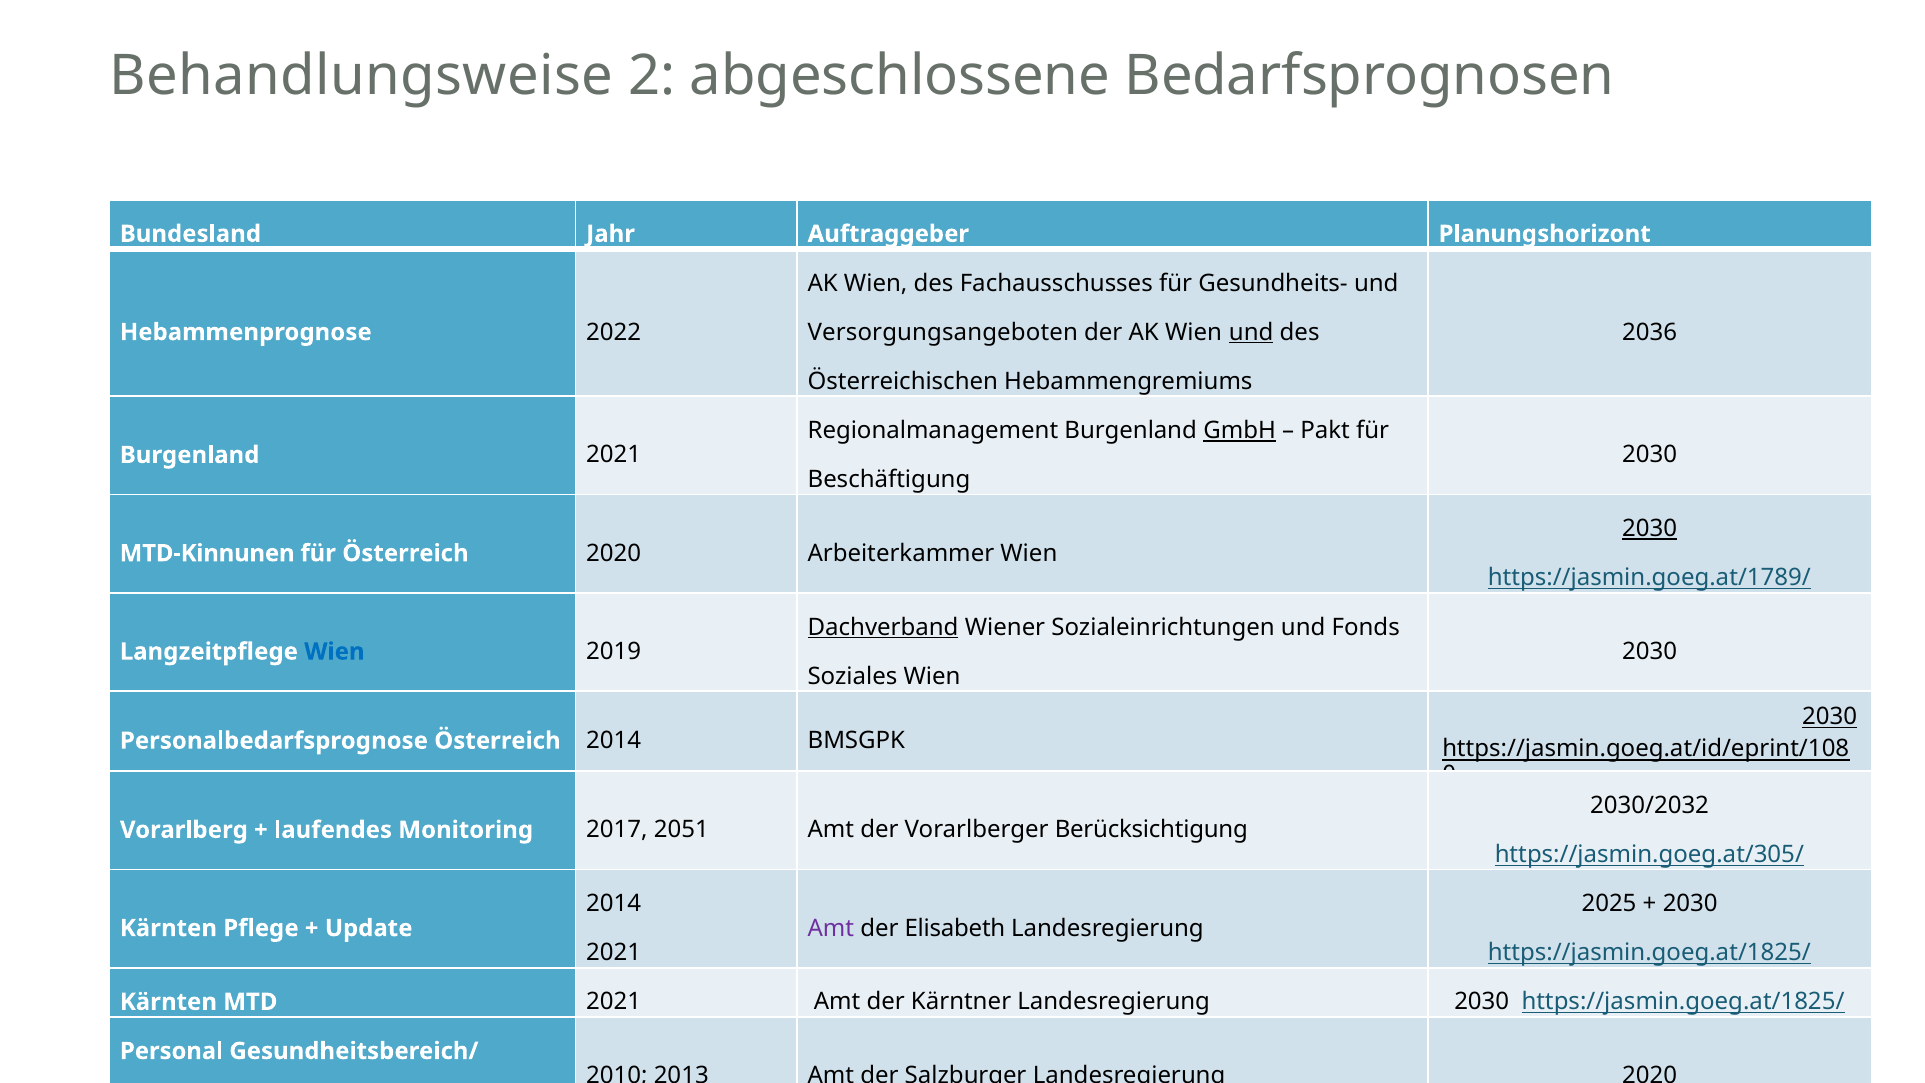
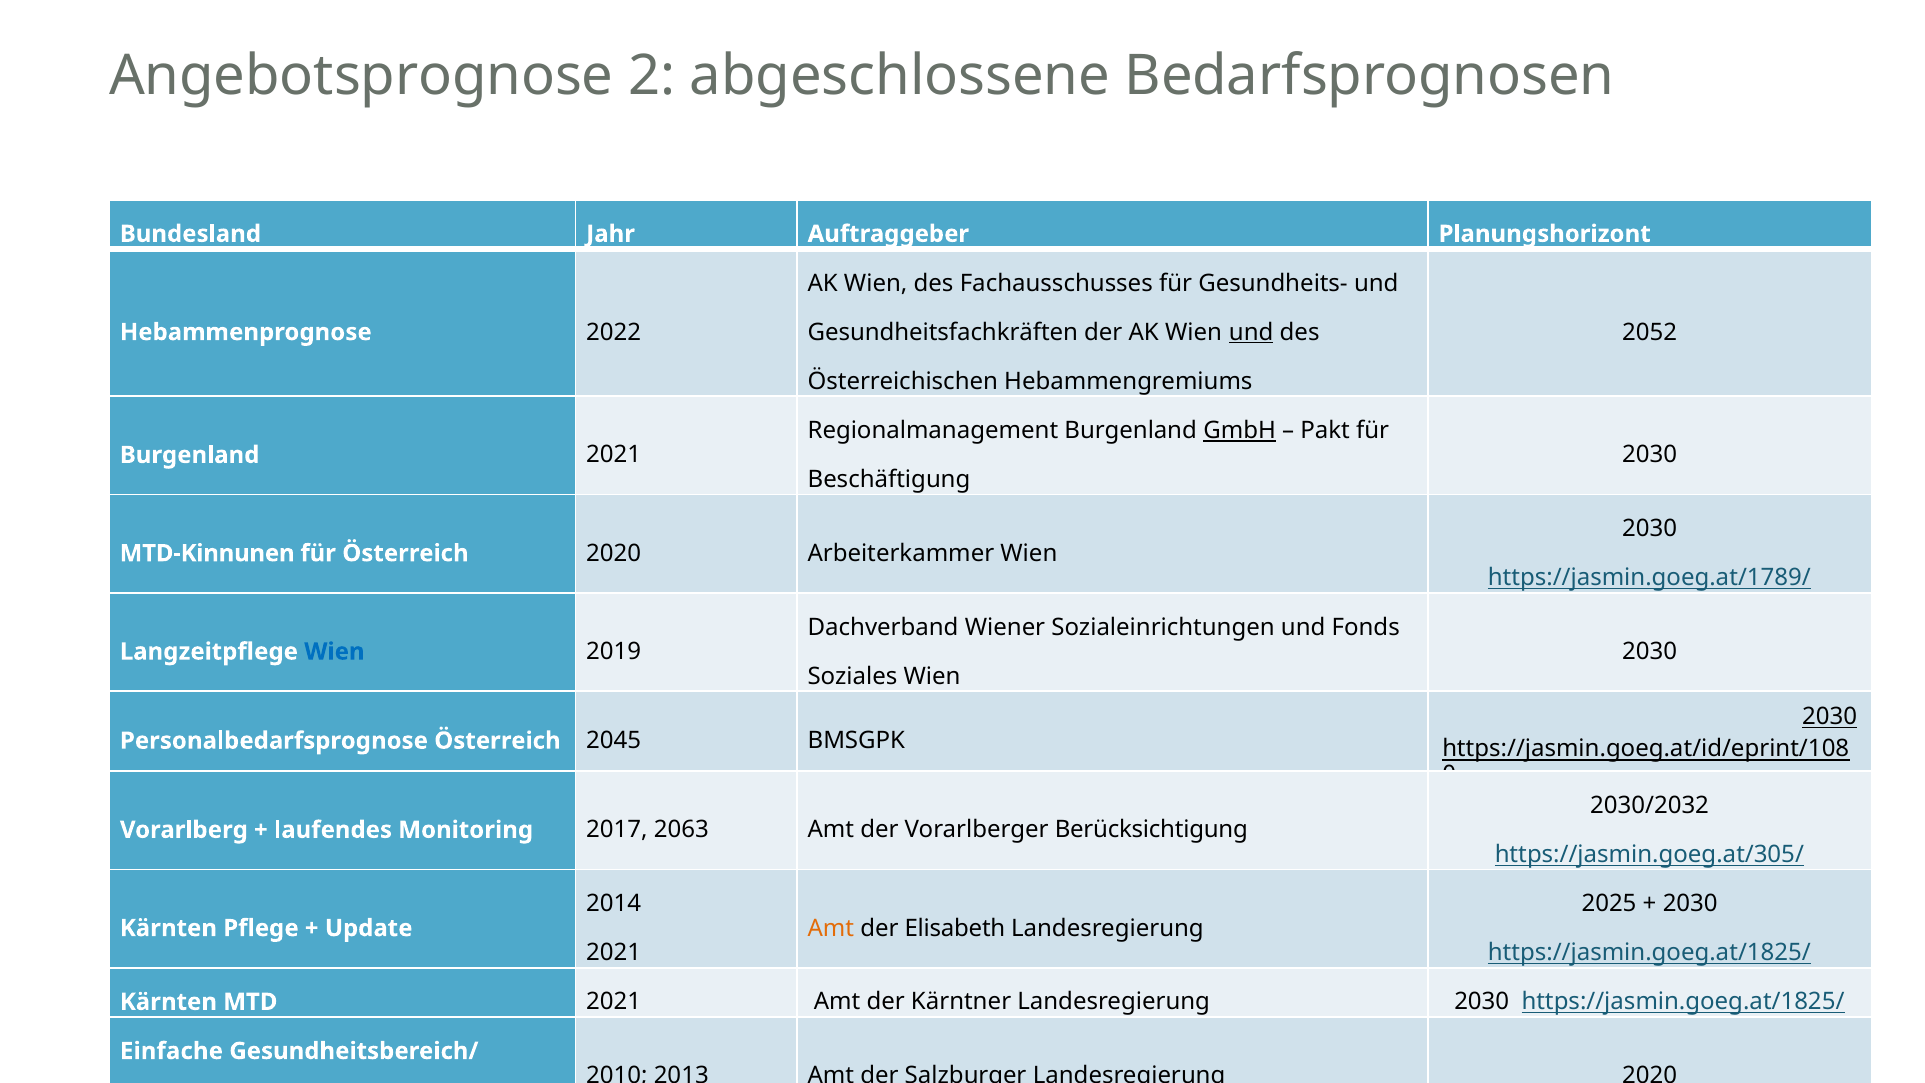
Behandlungsweise: Behandlungsweise -> Angebotsprognose
Versorgungsangeboten: Versorgungsangeboten -> Gesundheitsfachkräften
2036: 2036 -> 2052
2030 at (1650, 529) underline: present -> none
Dachverband underline: present -> none
Österreich 2014: 2014 -> 2045
2051: 2051 -> 2063
Amt at (831, 928) colour: purple -> orange
Personal: Personal -> Einfache
